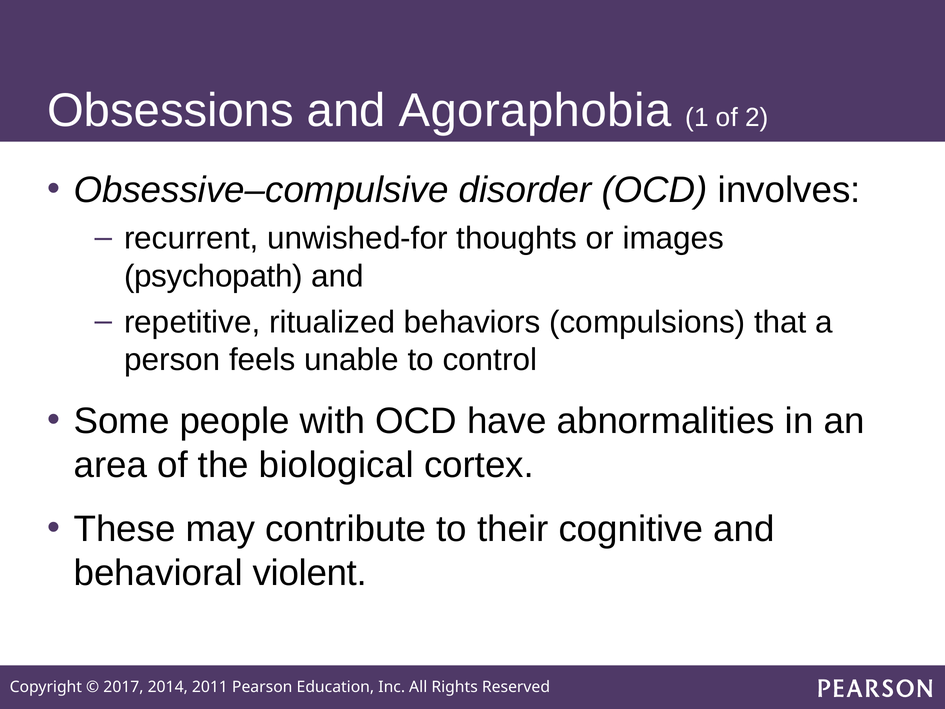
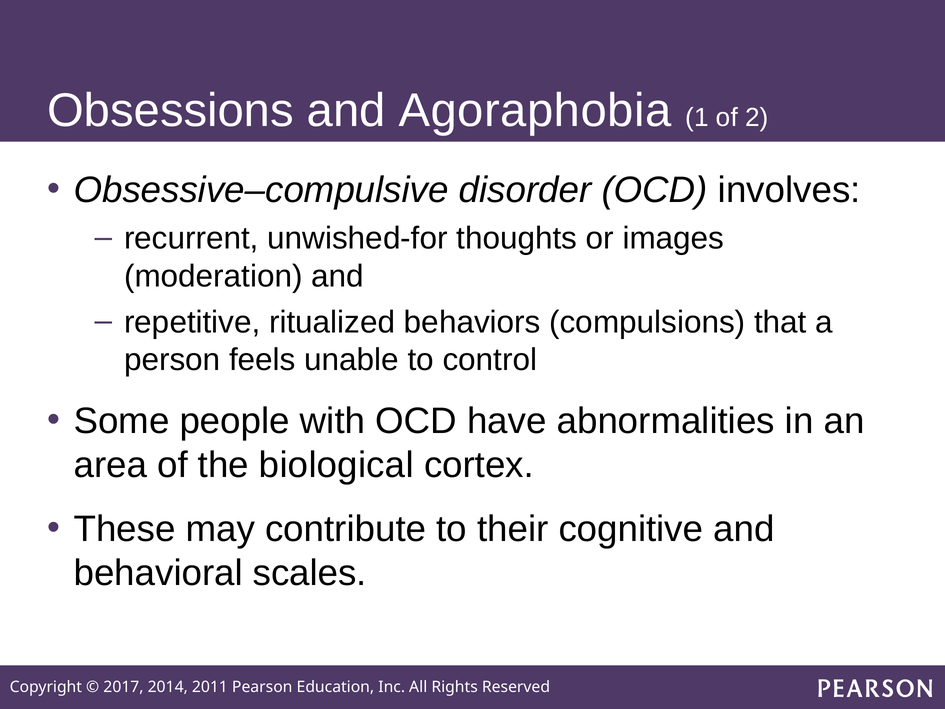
psychopath: psychopath -> moderation
violent: violent -> scales
